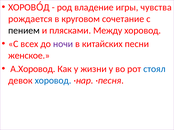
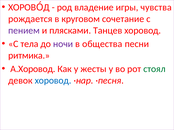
пением colour: black -> purple
Между: Между -> Танцев
всех: всех -> тела
китайских: китайских -> общества
женское: женское -> ритмика
жизни: жизни -> жесты
стоял colour: blue -> green
